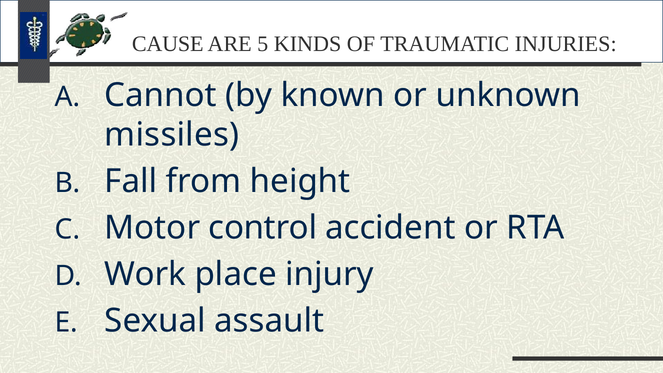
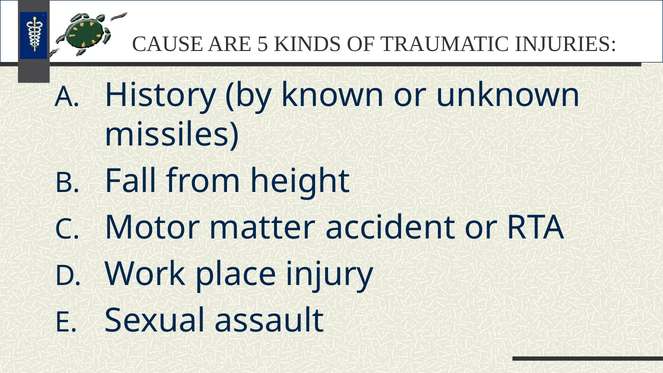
Cannot: Cannot -> History
control: control -> matter
